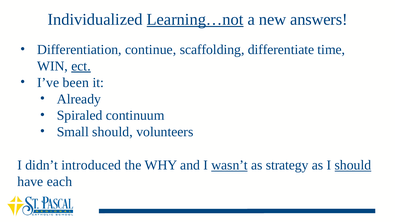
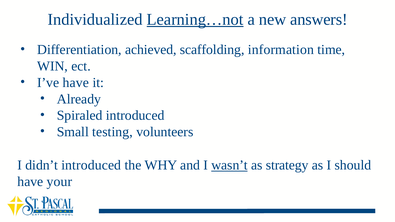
continue: continue -> achieved
differentiate: differentiate -> information
ect underline: present -> none
I’ve been: been -> have
Spiraled continuum: continuum -> introduced
Small should: should -> testing
should at (353, 165) underline: present -> none
each: each -> your
